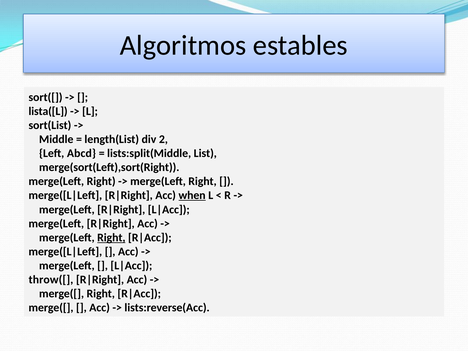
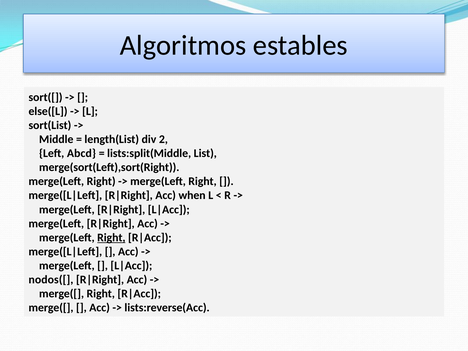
lista([L: lista([L -> else([L
when underline: present -> none
throw([: throw([ -> nodos([
